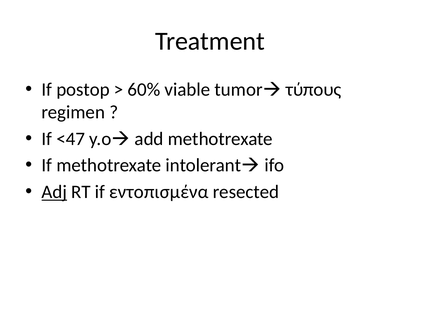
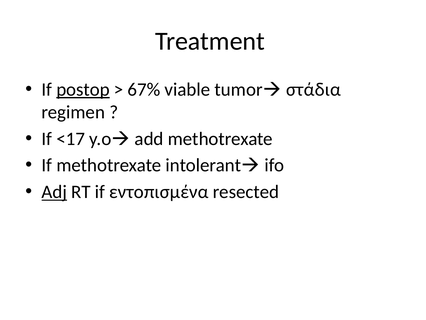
postop underline: none -> present
60%: 60% -> 67%
τύπους: τύπους -> στάδια
<47: <47 -> <17
